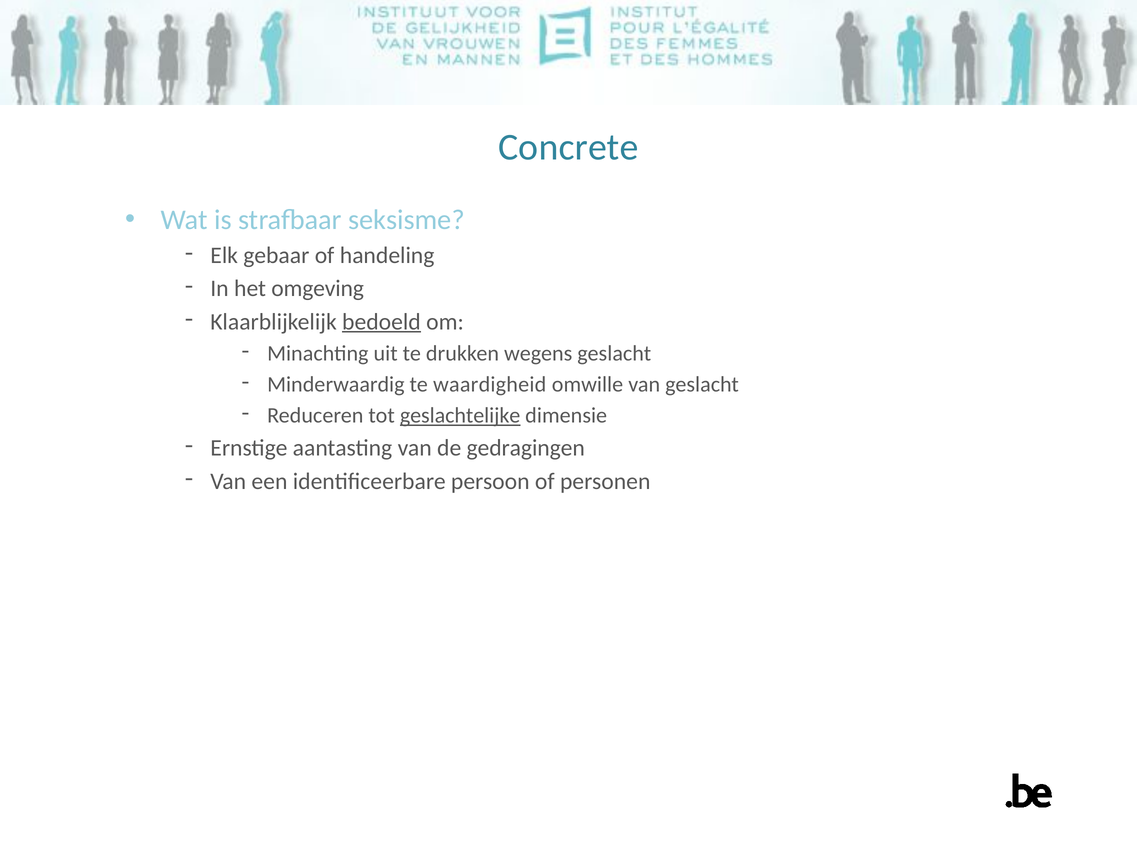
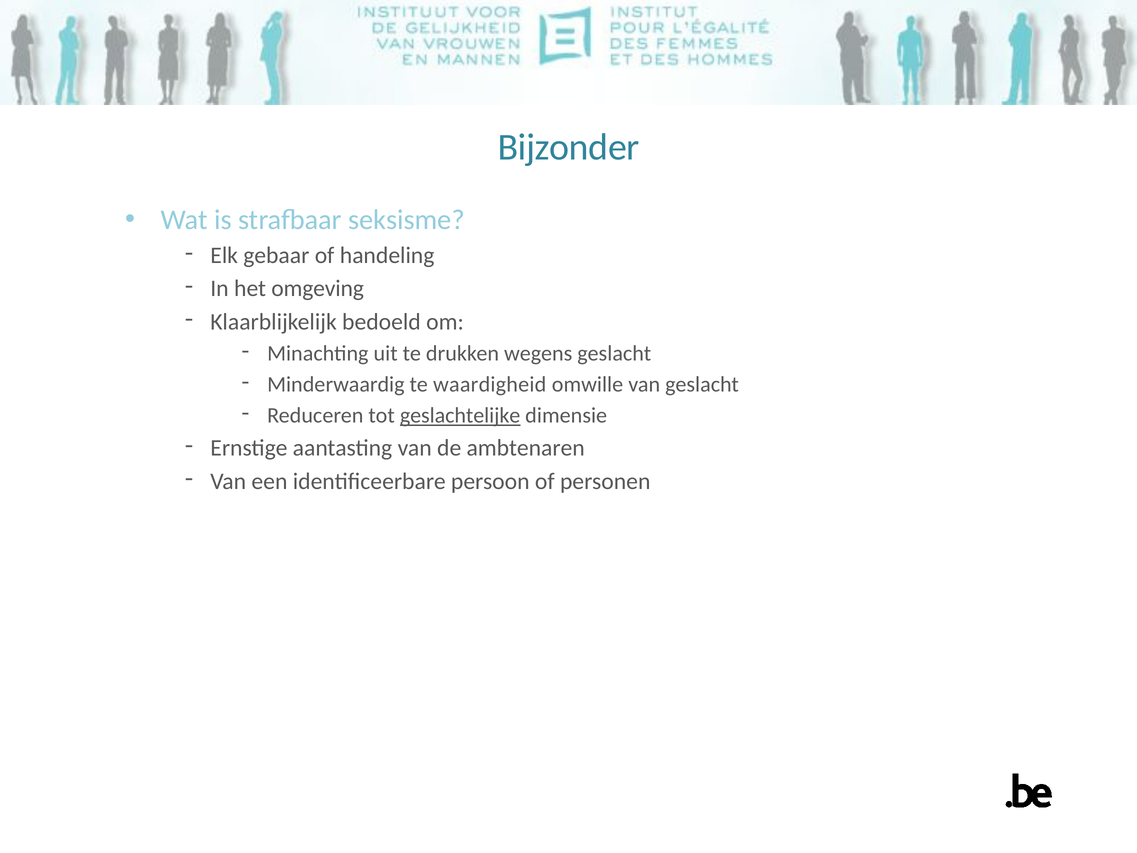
Concrete: Concrete -> Bijzonder
bedoeld underline: present -> none
gedragingen: gedragingen -> ambtenaren
